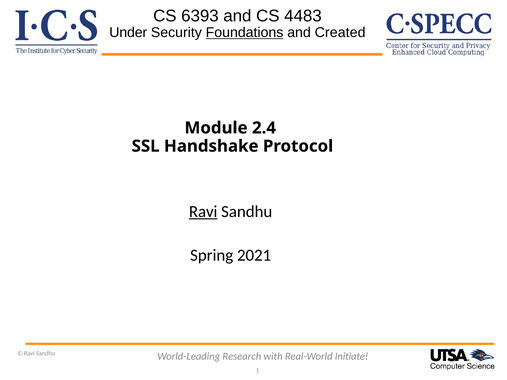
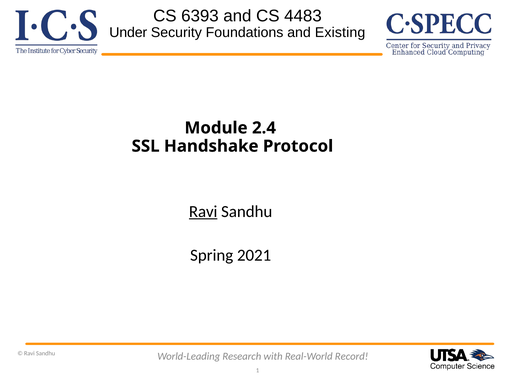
Foundations underline: present -> none
Created: Created -> Existing
Initiate: Initiate -> Record
